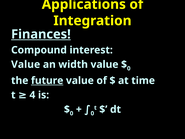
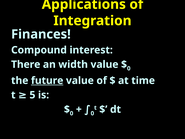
Finances underline: present -> none
Value at (26, 64): Value -> There
4: 4 -> 5
